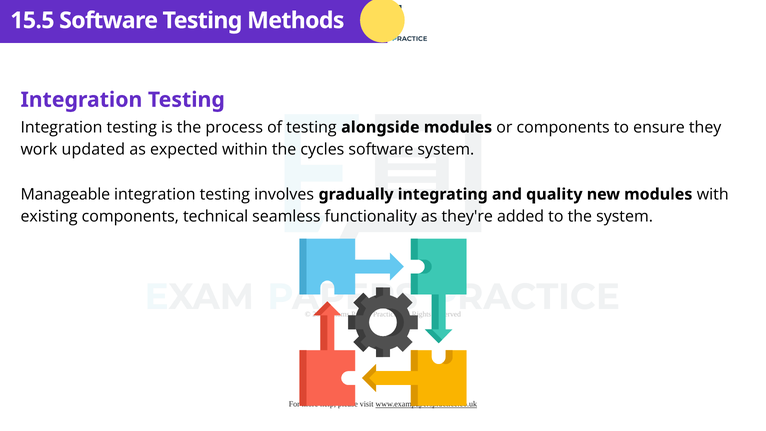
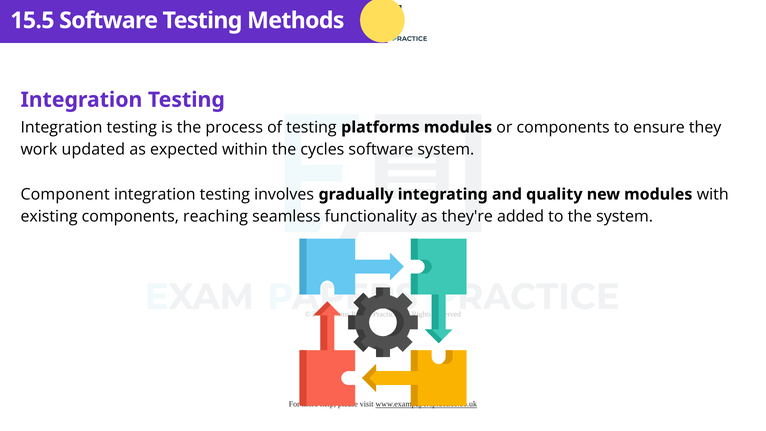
alongside: alongside -> platforms
Manageable: Manageable -> Component
technical: technical -> reaching
